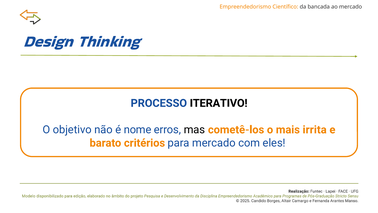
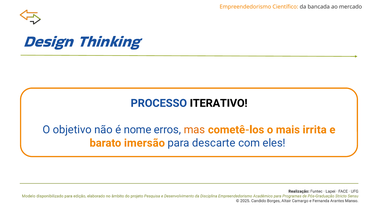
mas colour: black -> orange
critérios: critérios -> imersão
para mercado: mercado -> descarte
